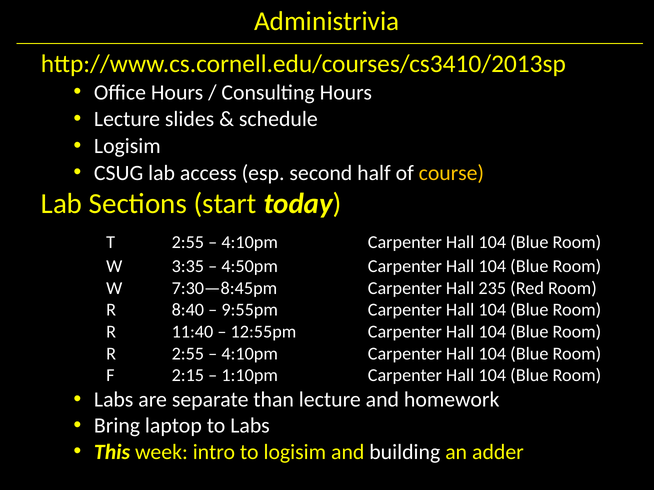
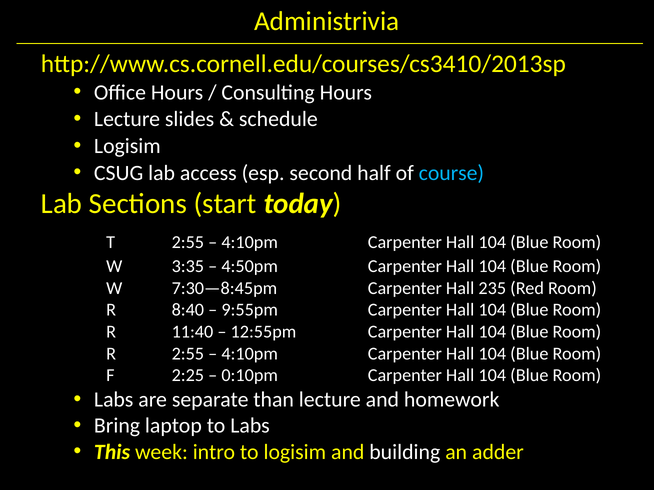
course colour: yellow -> light blue
2:15: 2:15 -> 2:25
1:10pm: 1:10pm -> 0:10pm
